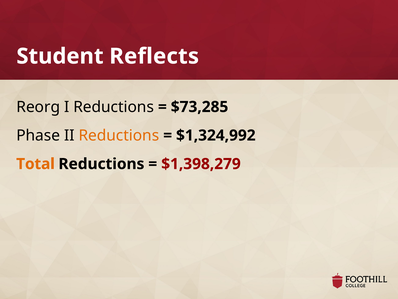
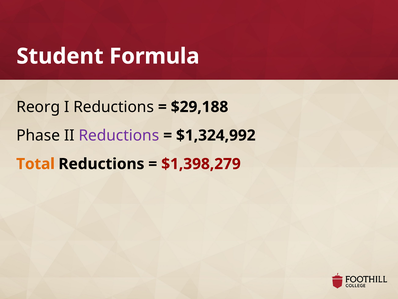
Reflects: Reflects -> Formula
$73,285: $73,285 -> $29,188
Reductions at (119, 135) colour: orange -> purple
